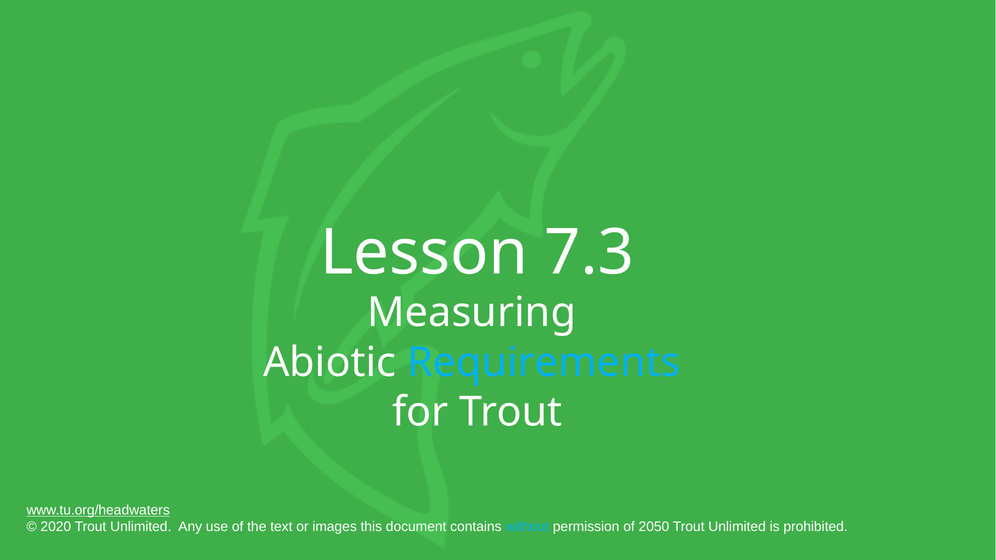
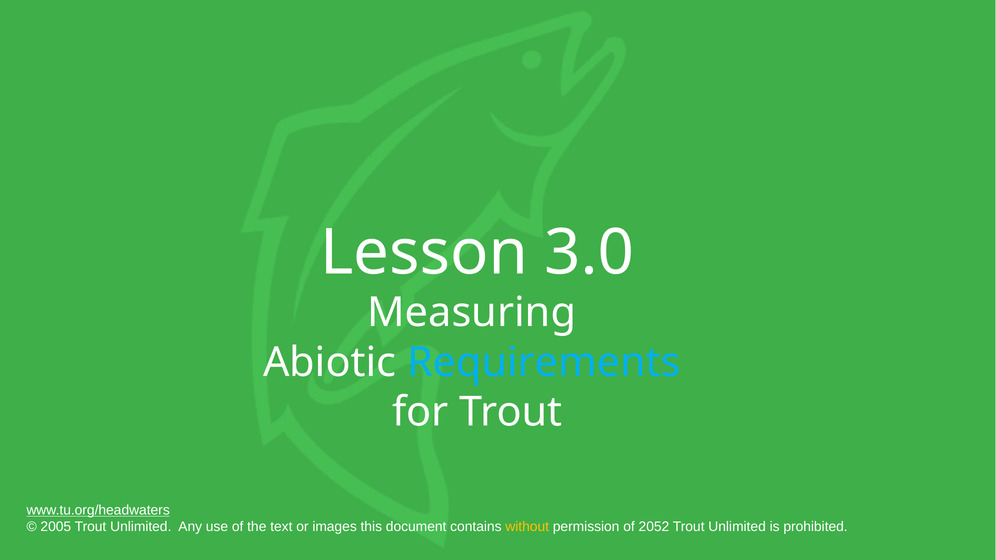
7.3: 7.3 -> 3.0
2020: 2020 -> 2005
without colour: light blue -> yellow
2050: 2050 -> 2052
